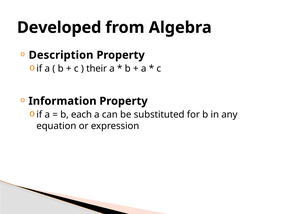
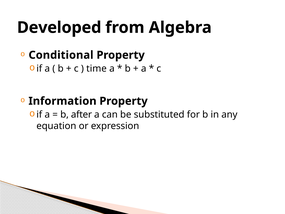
Description: Description -> Conditional
their: their -> time
each: each -> after
